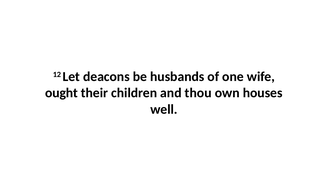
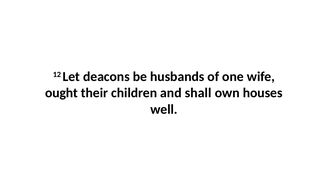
thou: thou -> shall
